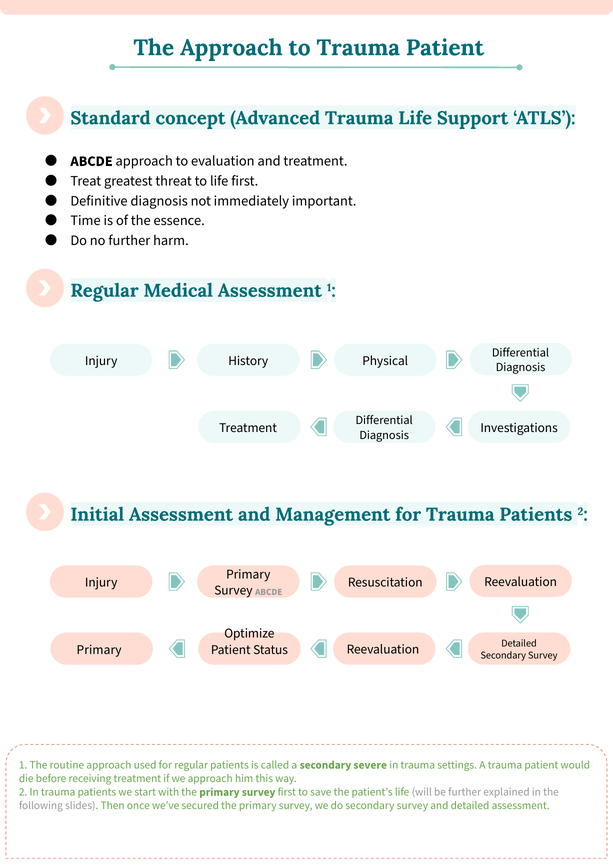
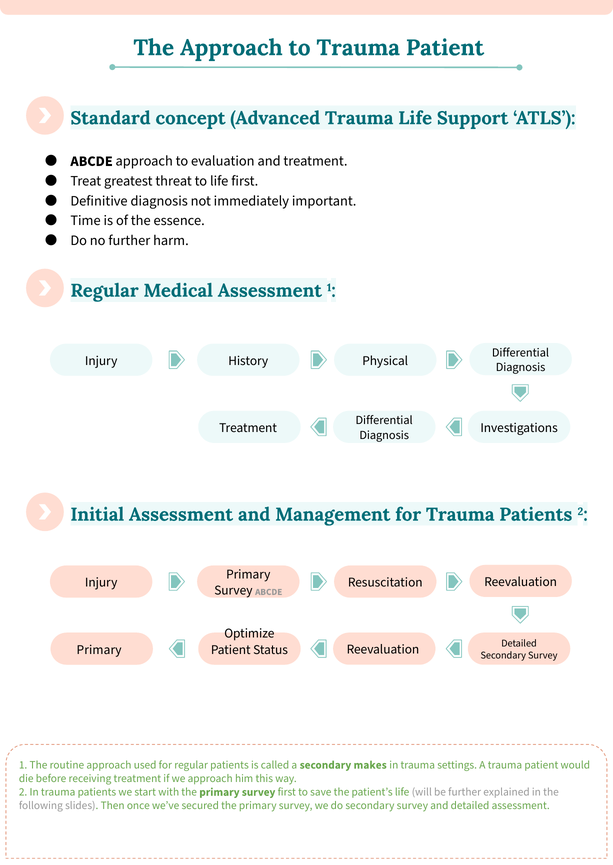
severe: severe -> makes
